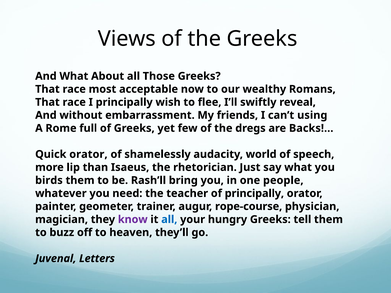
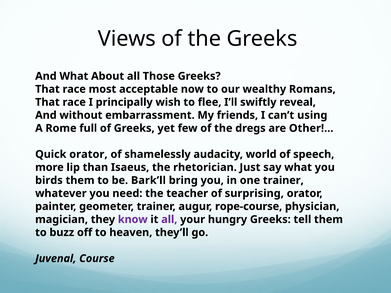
Backs: Backs -> Other
Rash’ll: Rash’ll -> Bark’ll
one people: people -> trainer
of principally: principally -> surprising
all at (169, 220) colour: blue -> purple
Letters: Letters -> Course
